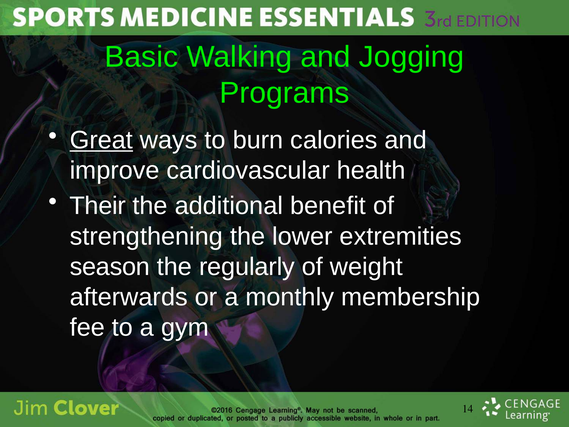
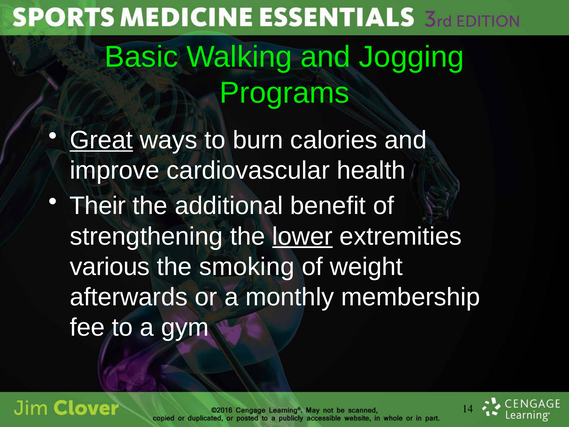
lower underline: none -> present
season: season -> various
regularly: regularly -> smoking
